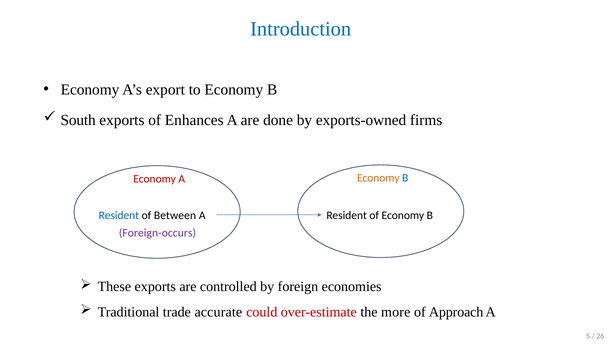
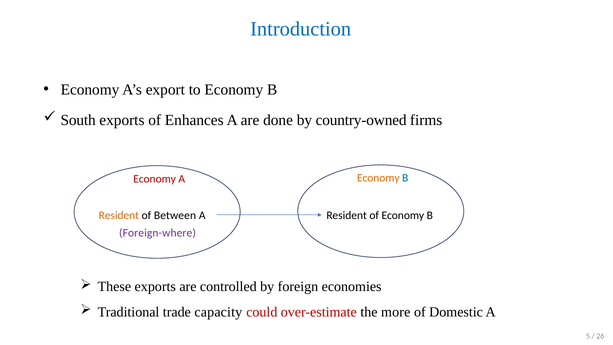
exports-owned: exports-owned -> country-owned
Resident at (119, 215) colour: blue -> orange
Foreign-occurs: Foreign-occurs -> Foreign-where
accurate: accurate -> capacity
Approach: Approach -> Domestic
